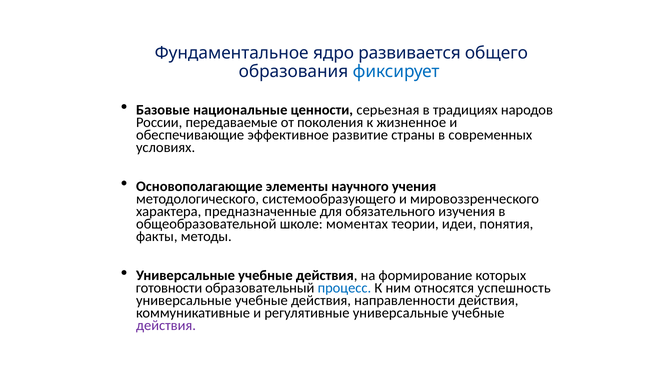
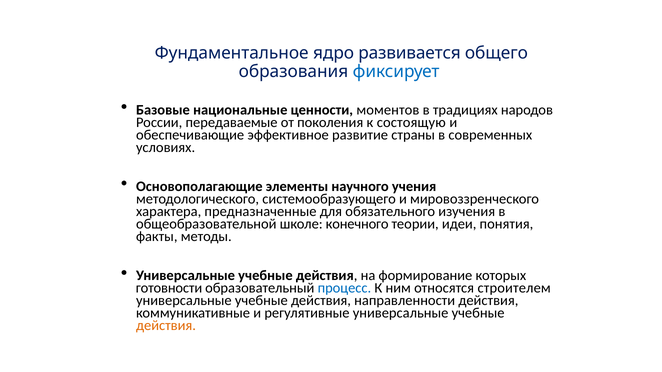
серьезная: серьезная -> моментов
жизненное: жизненное -> состоящую
моментах: моментах -> конечного
успешность: успешность -> строителем
действия at (166, 326) colour: purple -> orange
